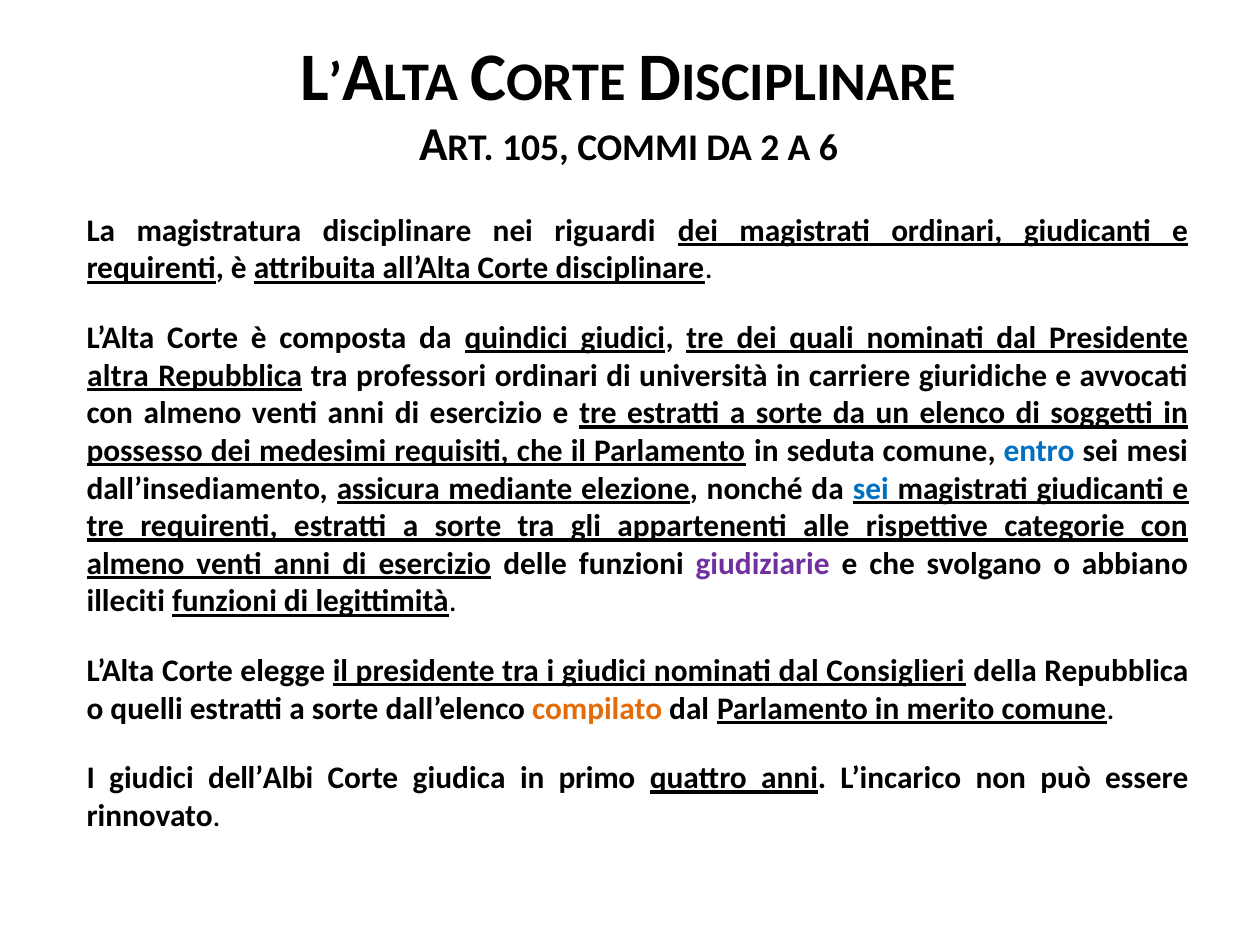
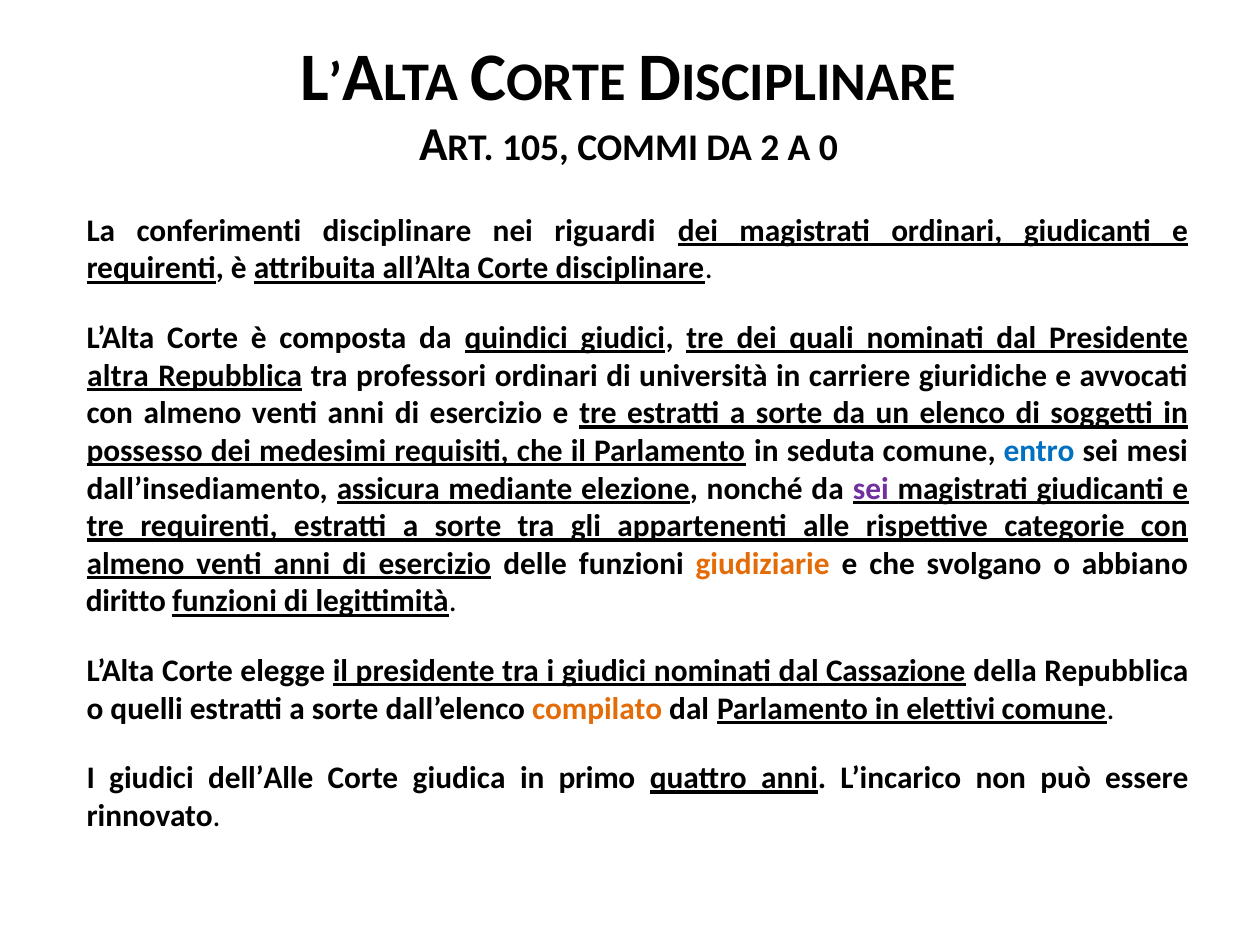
6: 6 -> 0
magistratura: magistratura -> conferimenti
sei at (871, 488) colour: blue -> purple
giudiziarie colour: purple -> orange
illeciti: illeciti -> diritto
Consiglieri: Consiglieri -> Cassazione
merito: merito -> elettivi
dell’Albi: dell’Albi -> dell’Alle
